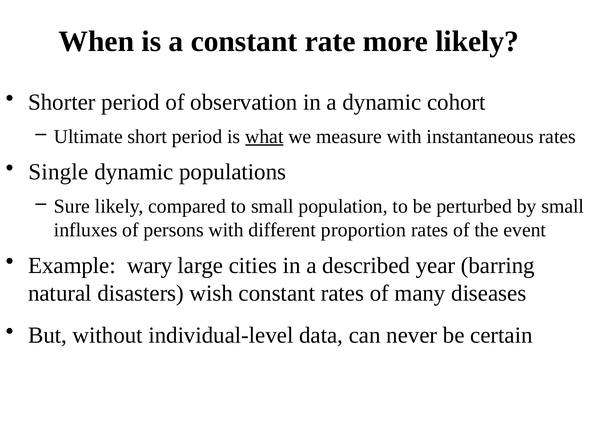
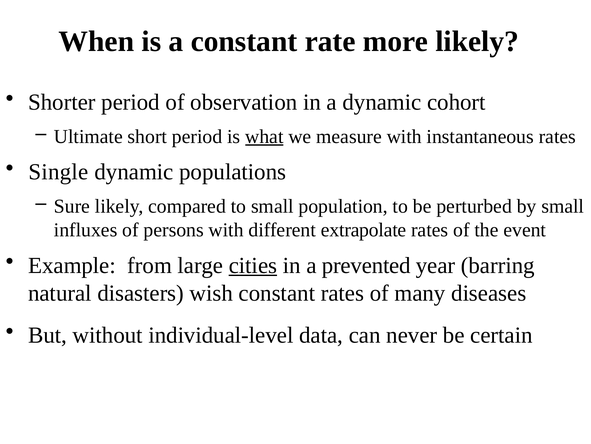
proportion: proportion -> extrapolate
wary: wary -> from
cities underline: none -> present
described: described -> prevented
